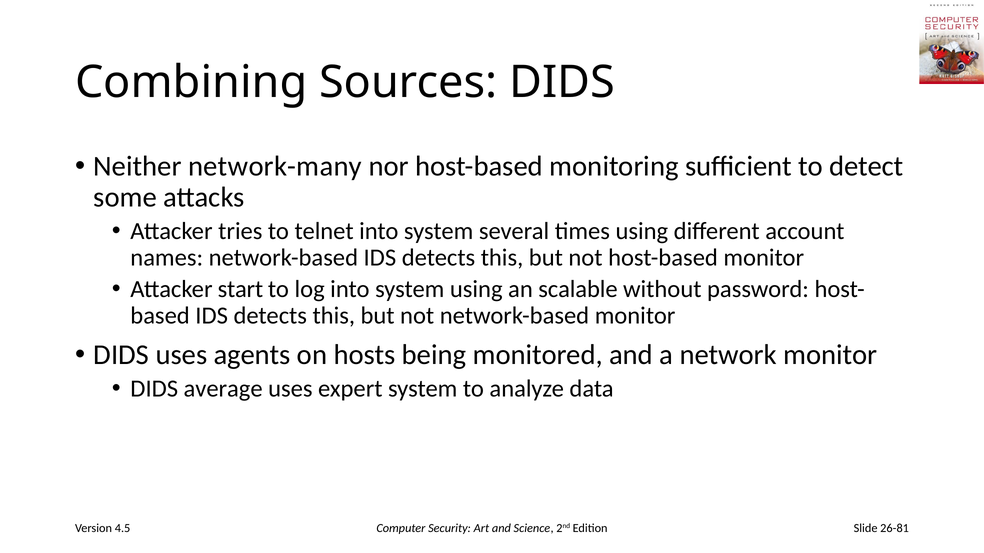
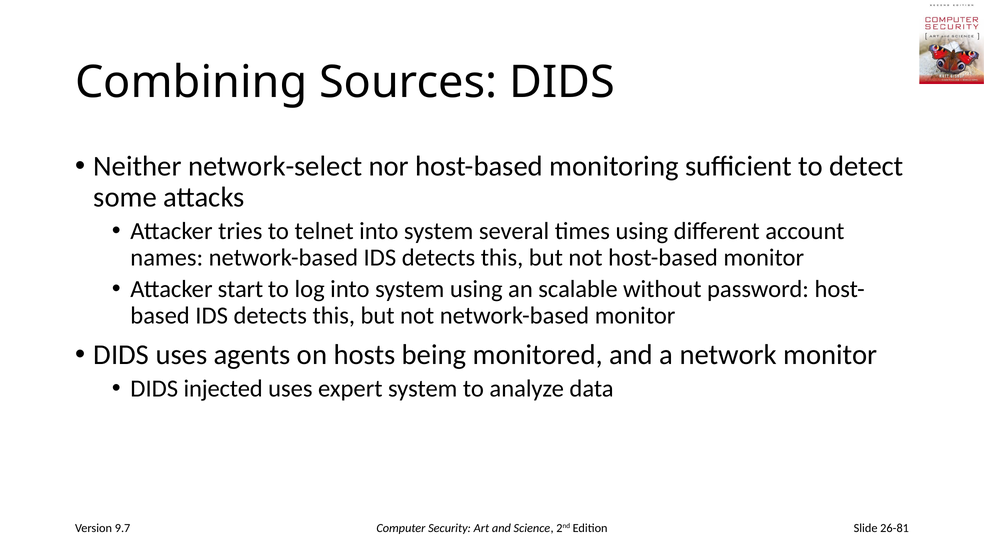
network-many: network-many -> network-select
average: average -> injected
4.5: 4.5 -> 9.7
